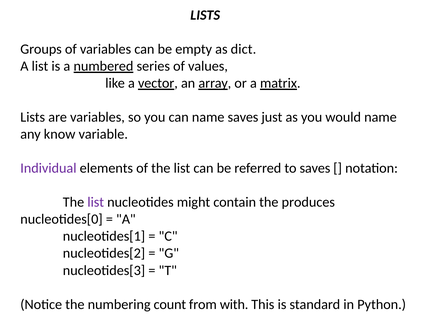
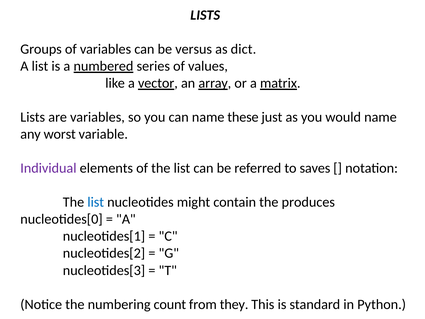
empty: empty -> versus
name saves: saves -> these
know: know -> worst
list at (96, 202) colour: purple -> blue
with: with -> they
